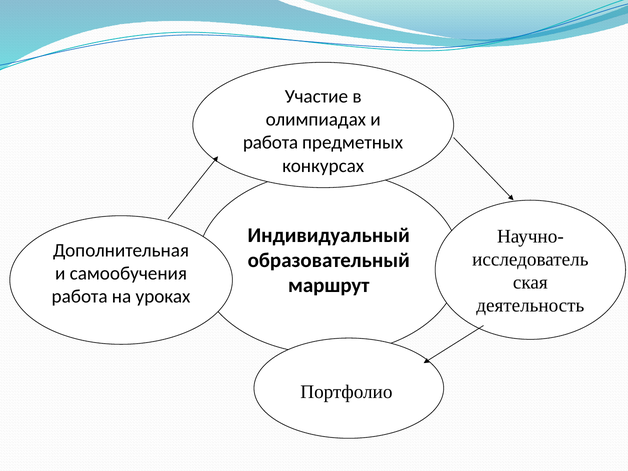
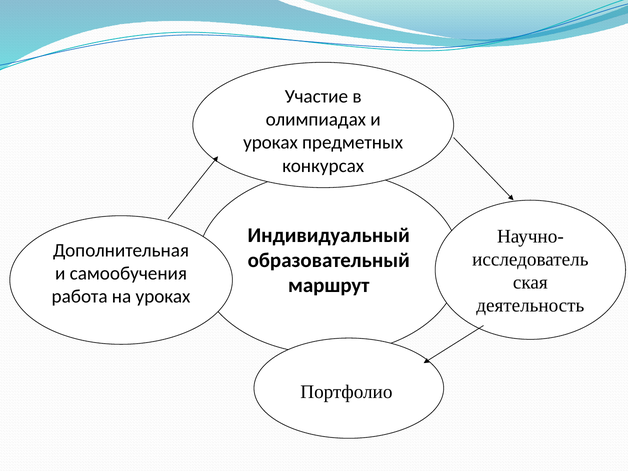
работа at (271, 143): работа -> уроках
